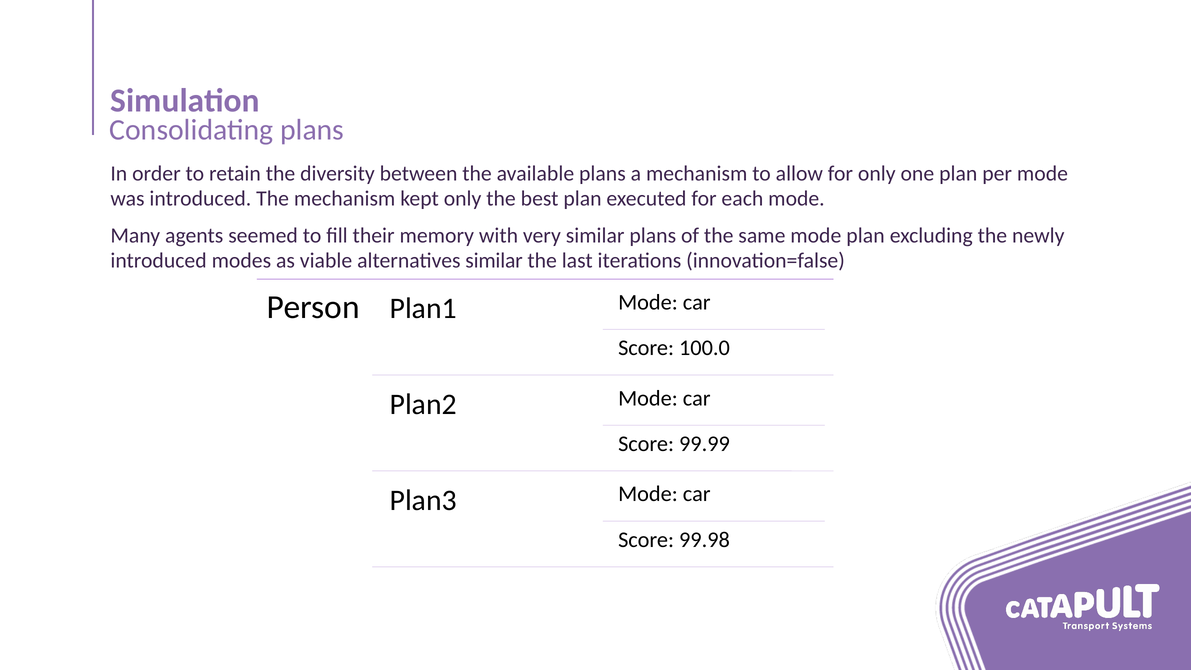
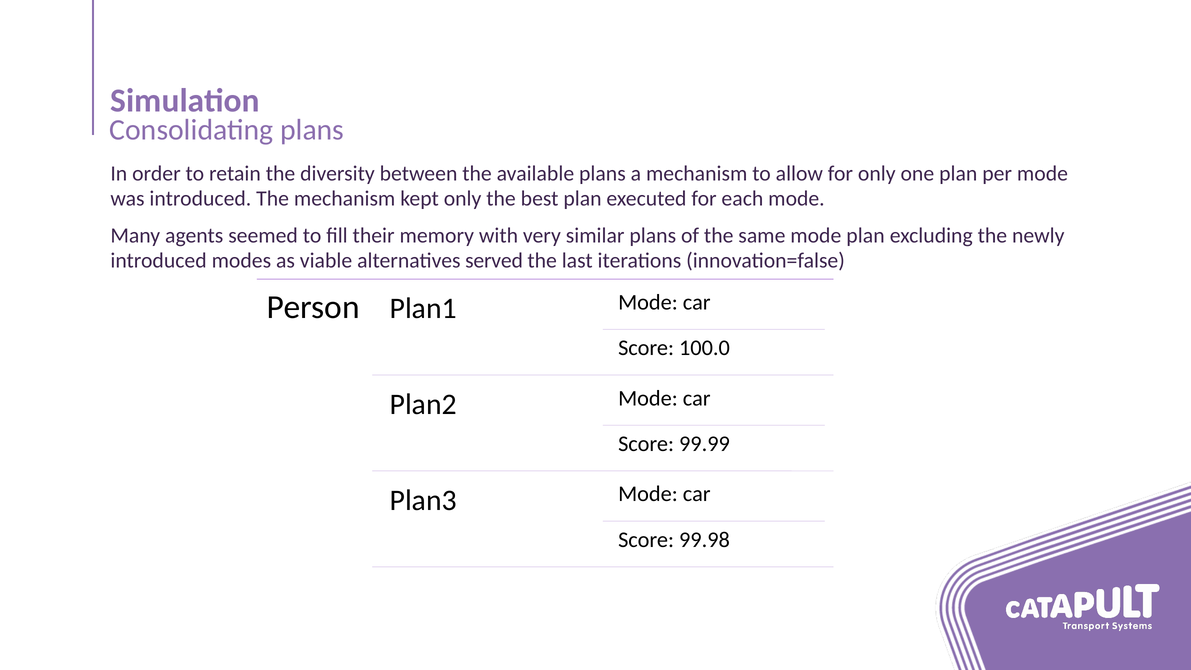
alternatives similar: similar -> served
